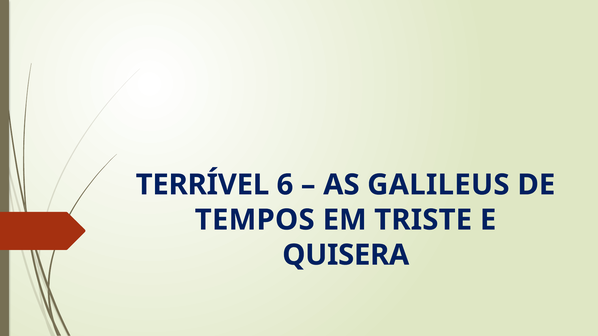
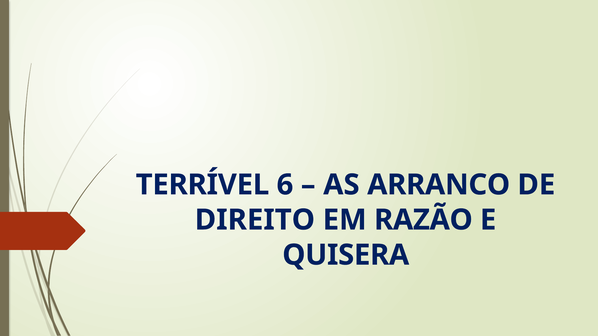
GALILEUS: GALILEUS -> ARRANCO
TEMPOS: TEMPOS -> DIREITO
TRISTE: TRISTE -> RAZÃO
